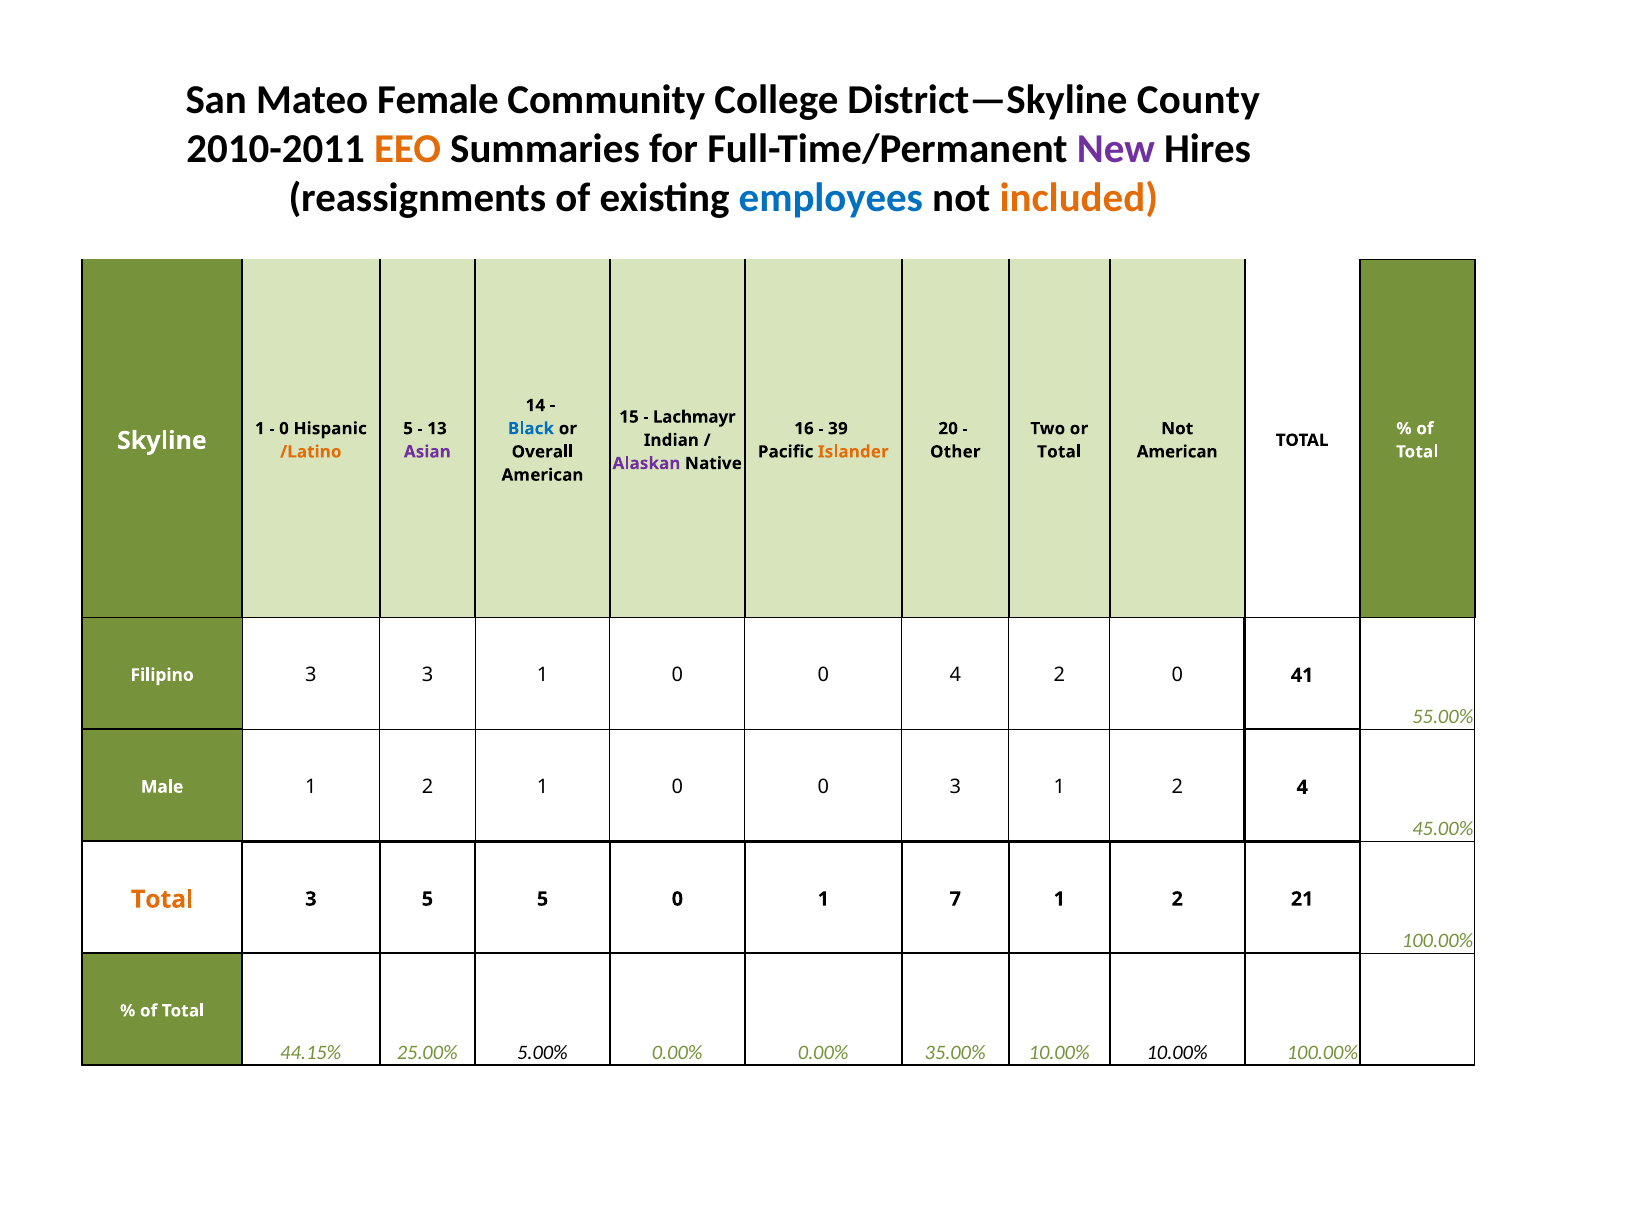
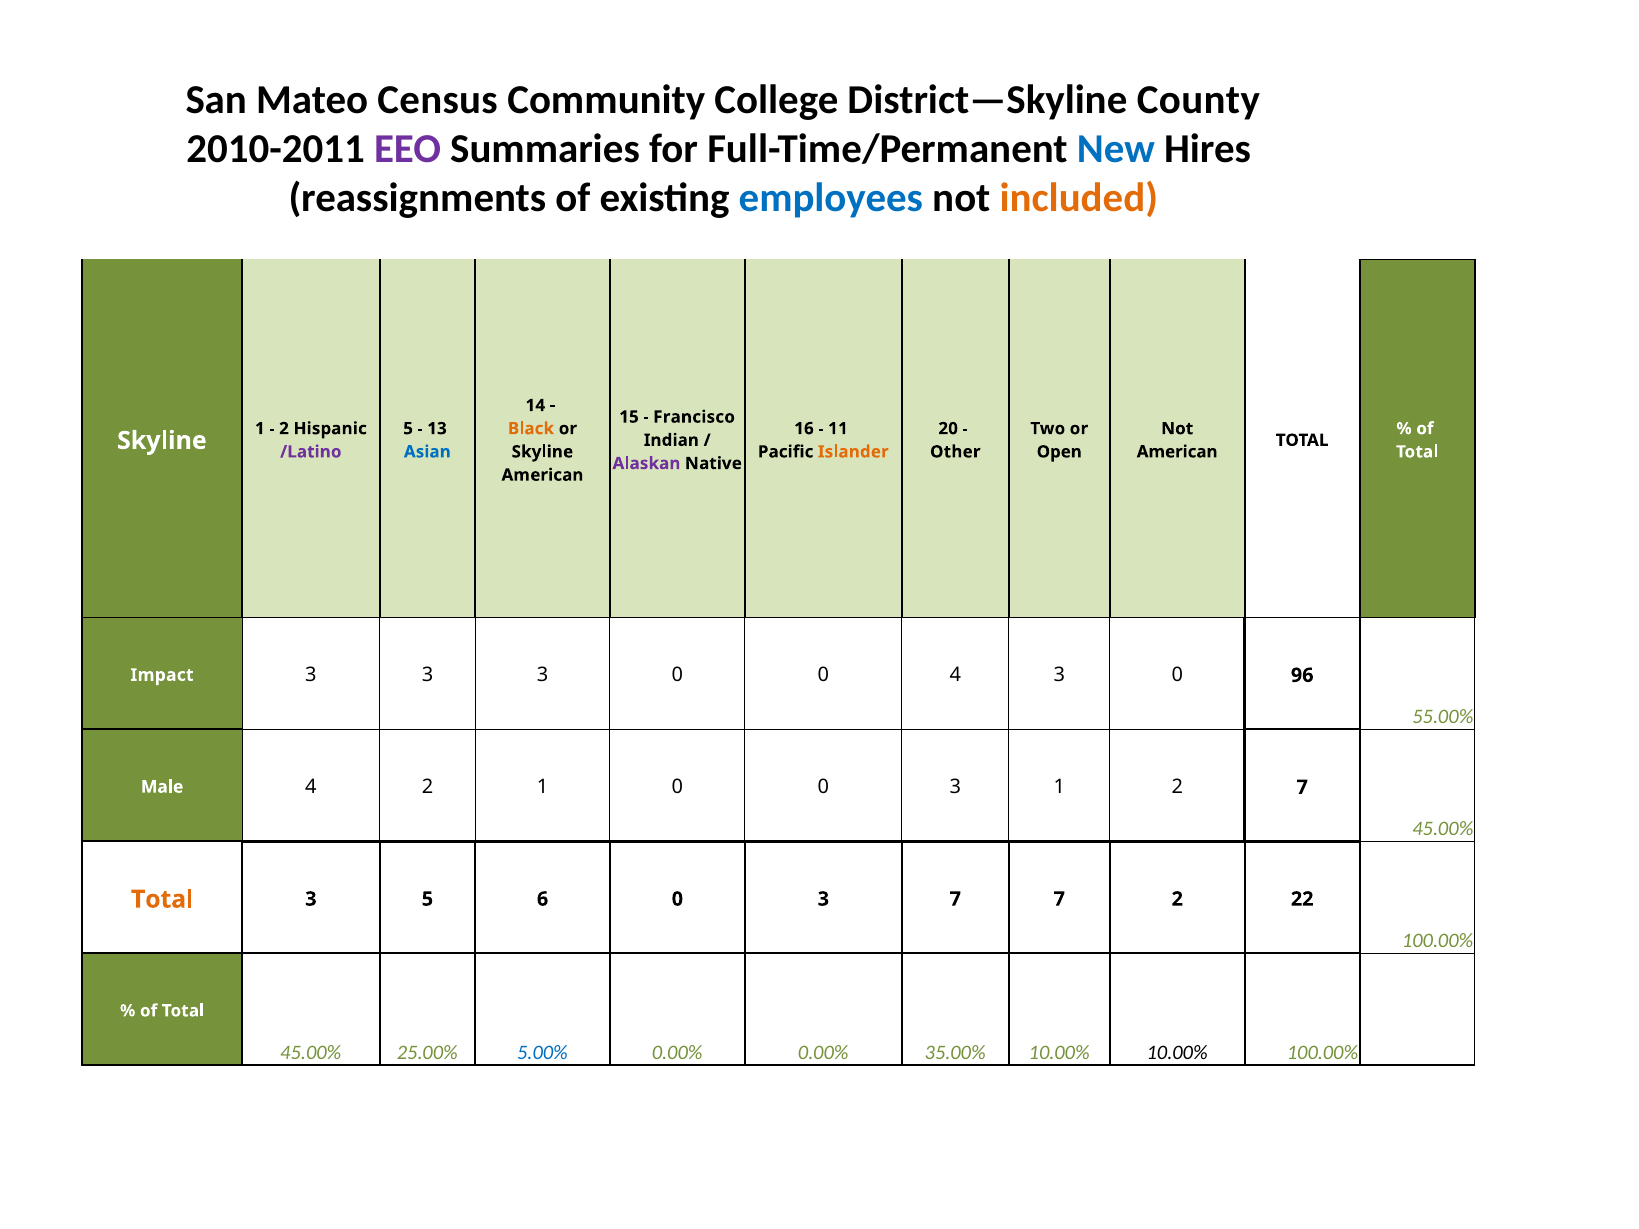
Female: Female -> Census
EEO colour: orange -> purple
New colour: purple -> blue
Lachmayr: Lachmayr -> Francisco
0 at (284, 429): 0 -> 2
Black colour: blue -> orange
39: 39 -> 11
/Latino colour: orange -> purple
Asian colour: purple -> blue
Overall at (542, 452): Overall -> Skyline
Total at (1059, 452): Total -> Open
Filipino: Filipino -> Impact
3 3 1: 1 -> 3
4 2: 2 -> 3
41: 41 -> 96
Male 1: 1 -> 4
2 4: 4 -> 7
5 5: 5 -> 6
1 at (823, 899): 1 -> 3
7 1: 1 -> 7
21: 21 -> 22
44.15% at (311, 1053): 44.15% -> 45.00%
5.00% colour: black -> blue
